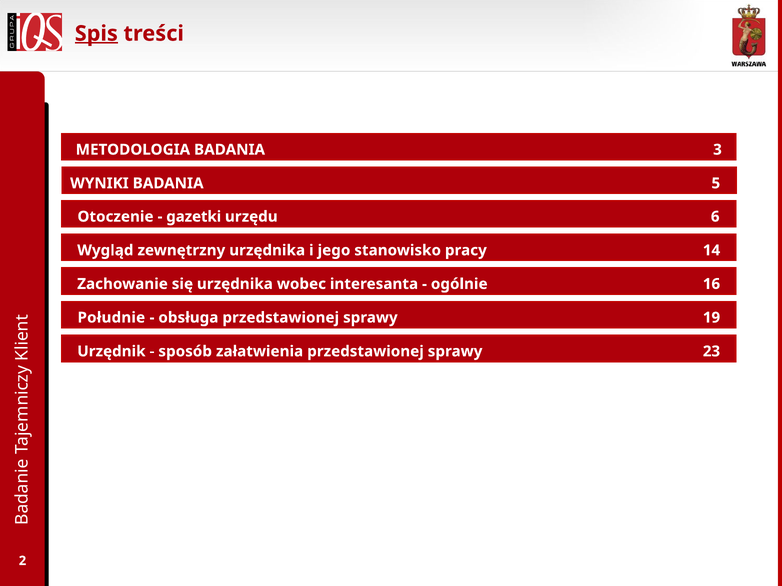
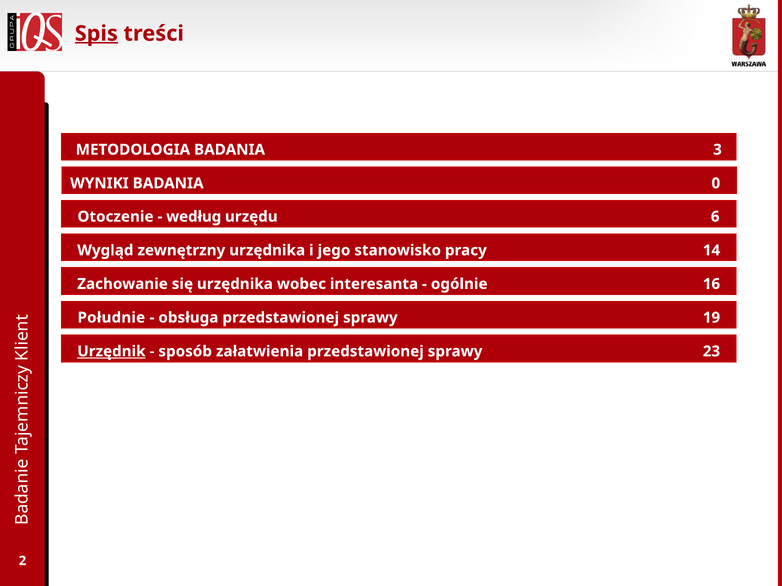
5: 5 -> 0
gazetki: gazetki -> według
Urzędnik underline: none -> present
